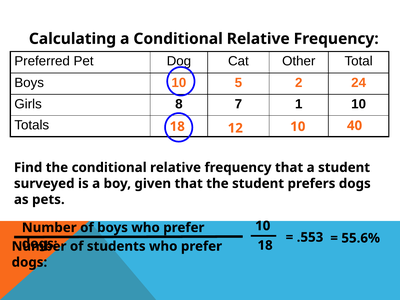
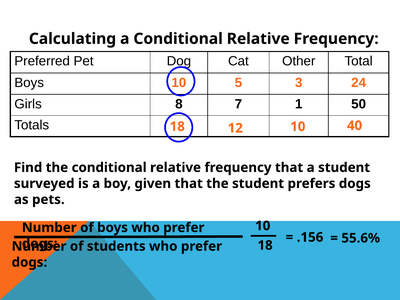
2: 2 -> 3
1 10: 10 -> 50
.553: .553 -> .156
